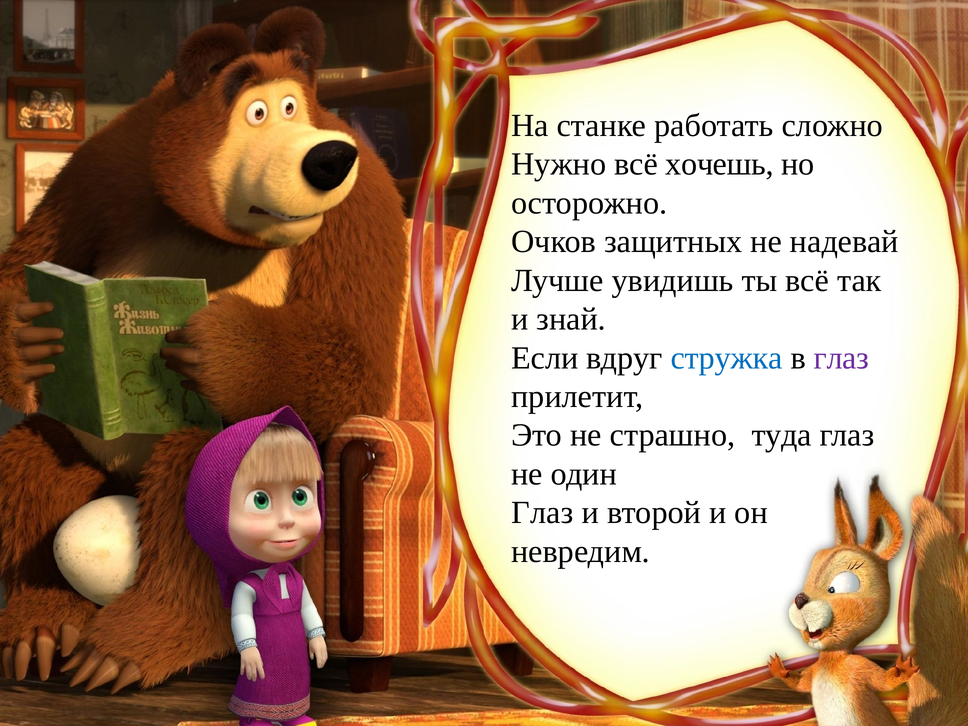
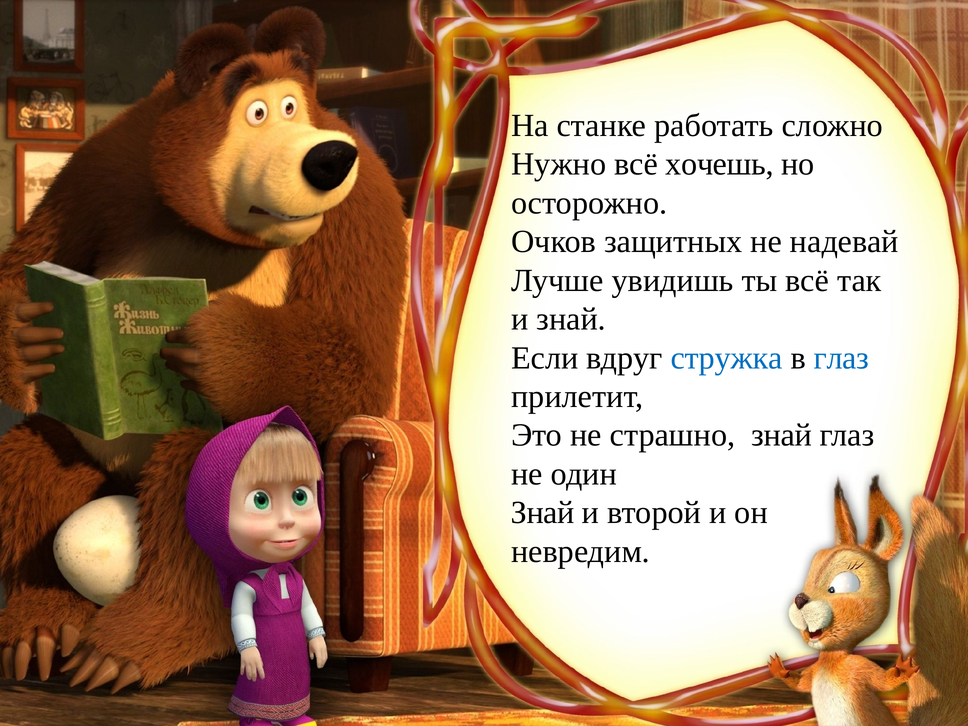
глаз at (841, 358) colour: purple -> blue
страшно туда: туда -> знай
Глаз at (542, 513): Глаз -> Знай
